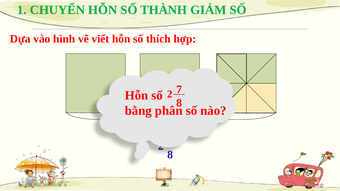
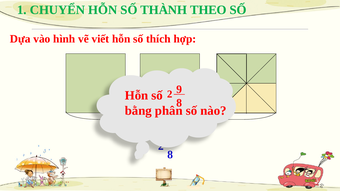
GIẢM: GIẢM -> THEO
7: 7 -> 9
